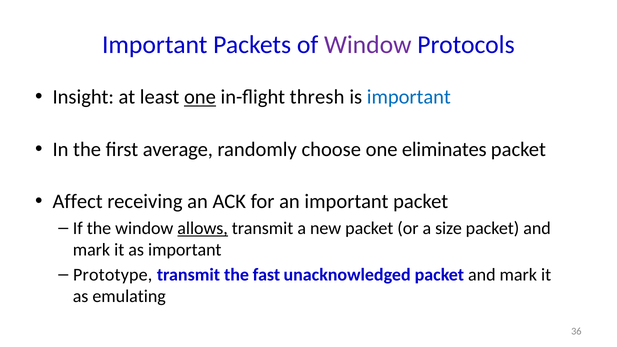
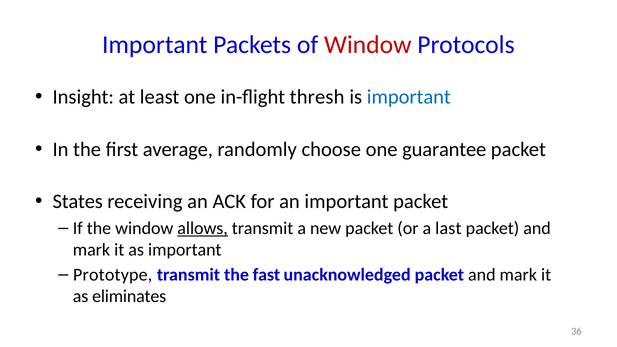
Window at (368, 45) colour: purple -> red
one at (200, 97) underline: present -> none
eliminates: eliminates -> guarantee
Affect: Affect -> States
size: size -> last
emulating: emulating -> eliminates
